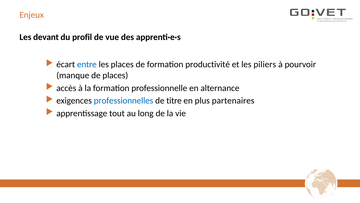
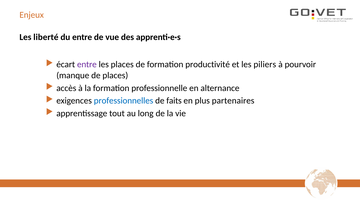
devant: devant -> liberté
du profil: profil -> entre
entre at (87, 64) colour: blue -> purple
titre: titre -> faits
